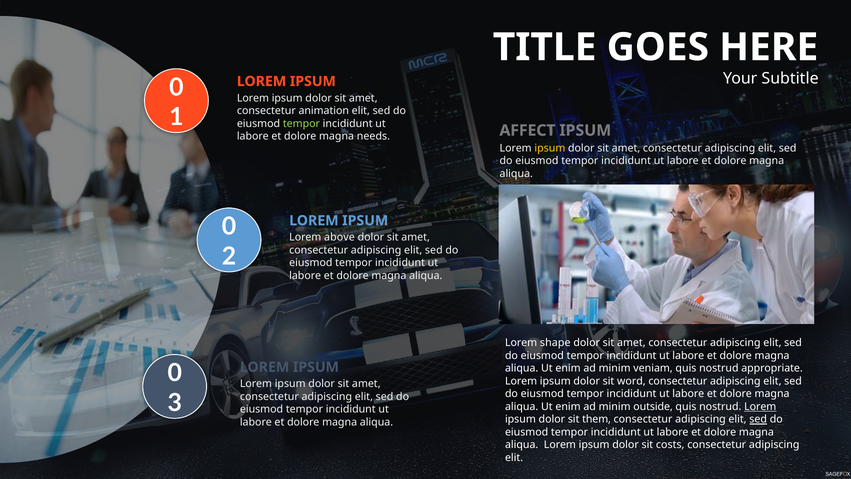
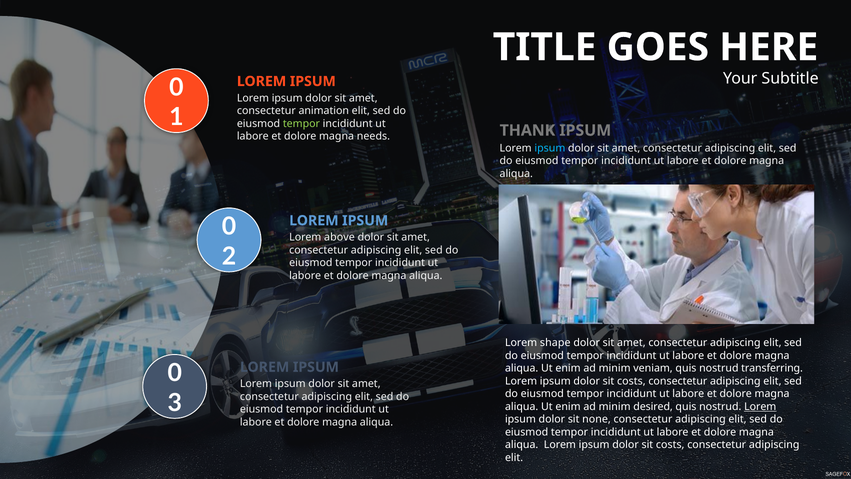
AFFECT: AFFECT -> THANK
ipsum at (550, 148) colour: yellow -> light blue
appropriate: appropriate -> transferring
word at (631, 381): word -> costs
outside: outside -> desired
them: them -> none
sed at (758, 419) underline: present -> none
